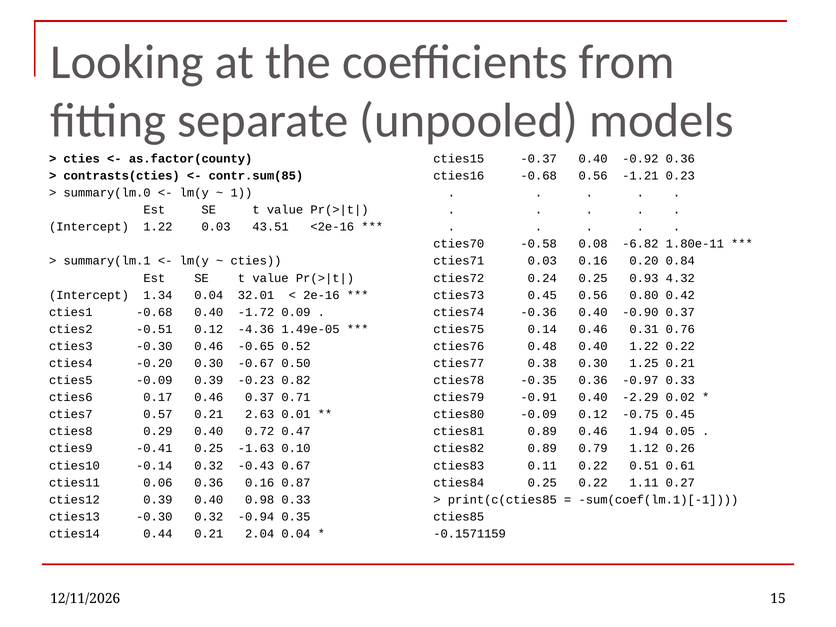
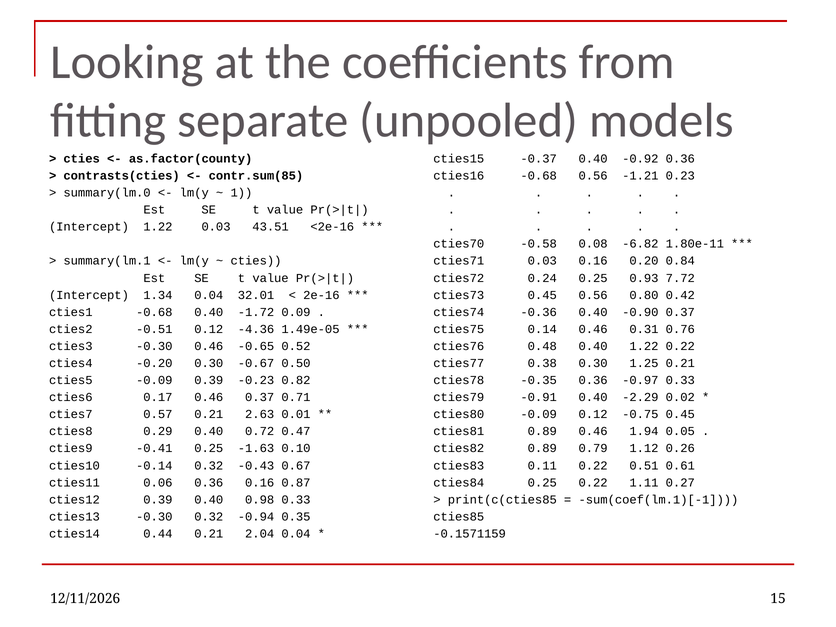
4.32: 4.32 -> 7.72
